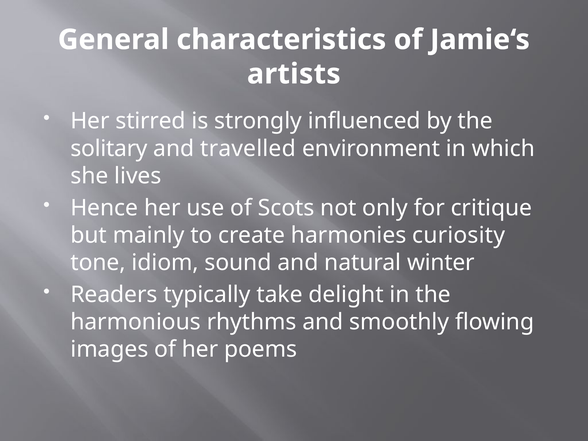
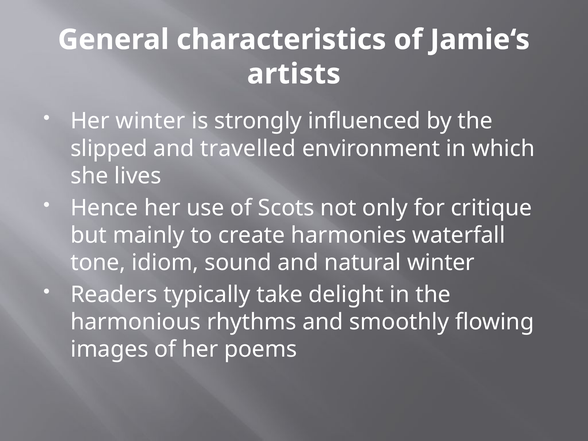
Her stirred: stirred -> winter
solitary: solitary -> slipped
curiosity: curiosity -> waterfall
